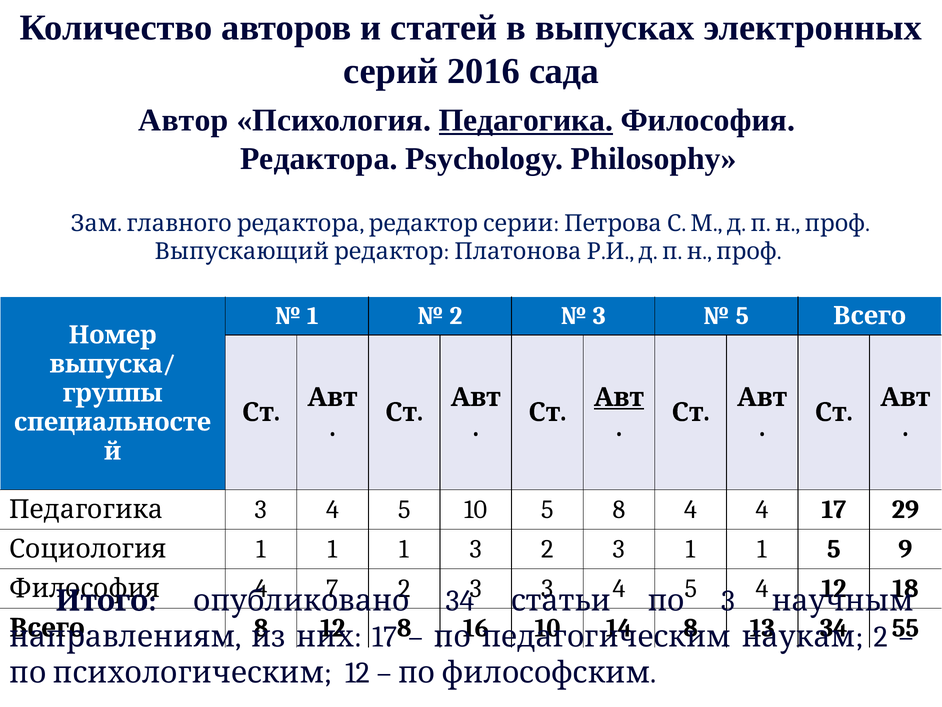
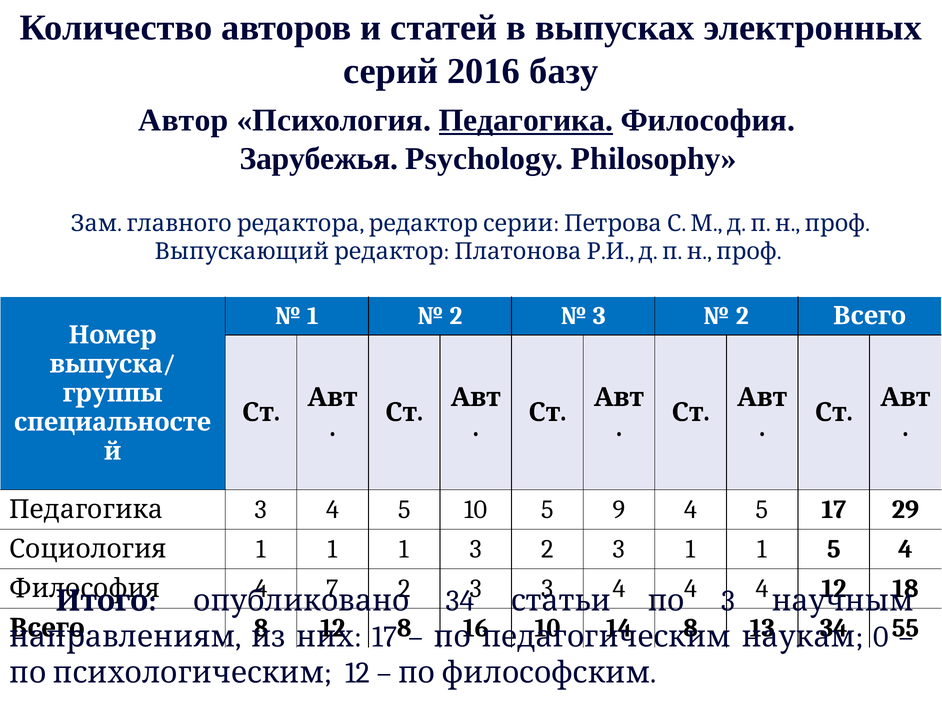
сада: сада -> базу
Редактора: Редактора -> Зарубежья
5 at (742, 316): 5 -> 2
Авт at (619, 397) underline: present -> none
5 8: 8 -> 9
4 at (762, 509): 4 -> 5
5 9: 9 -> 4
5 at (691, 588): 5 -> 4
2 at (881, 636): 2 -> 0
